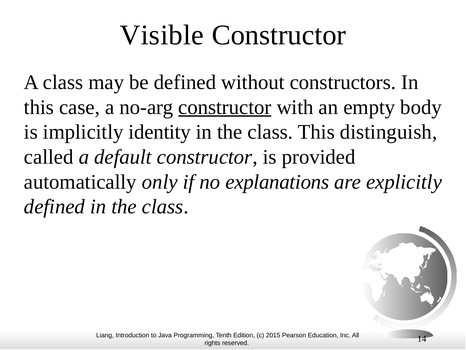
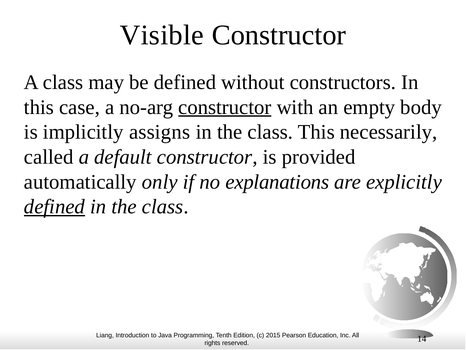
identity: identity -> assigns
distinguish: distinguish -> necessarily
defined at (54, 206) underline: none -> present
